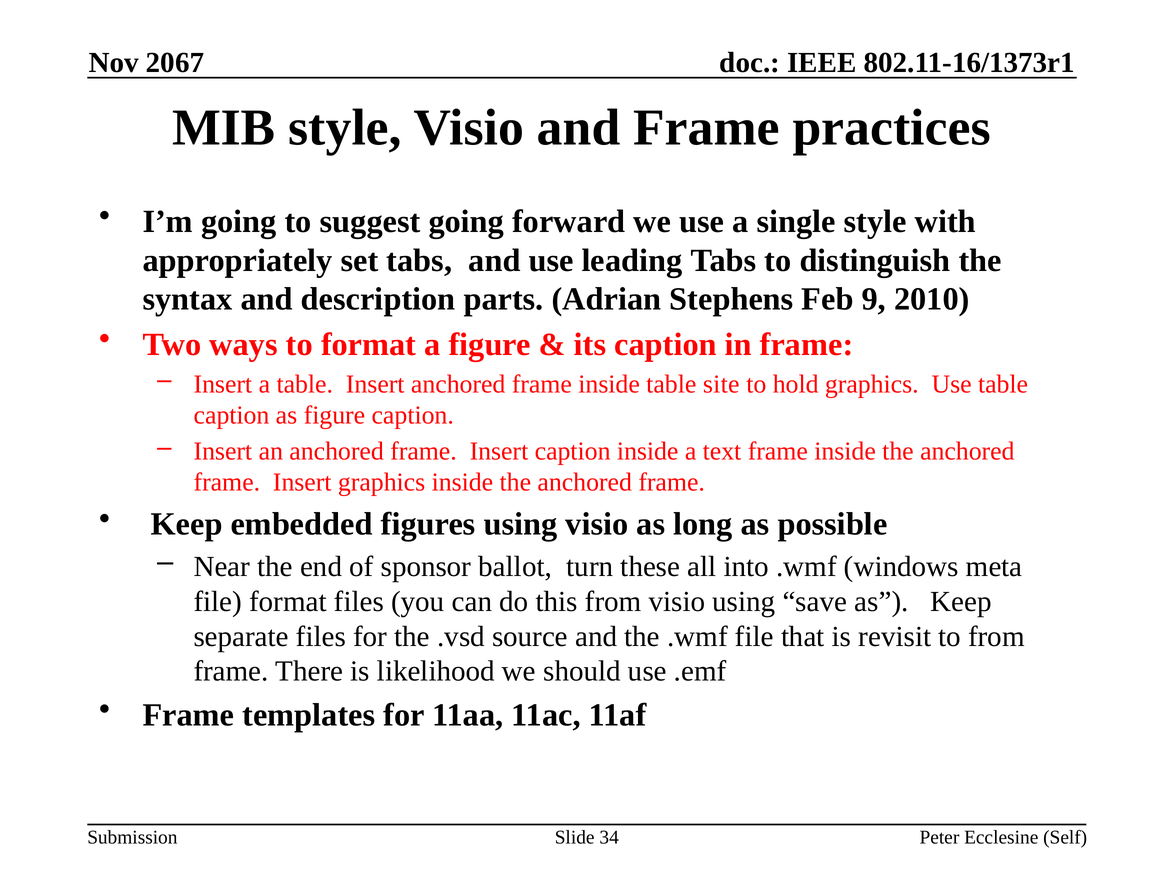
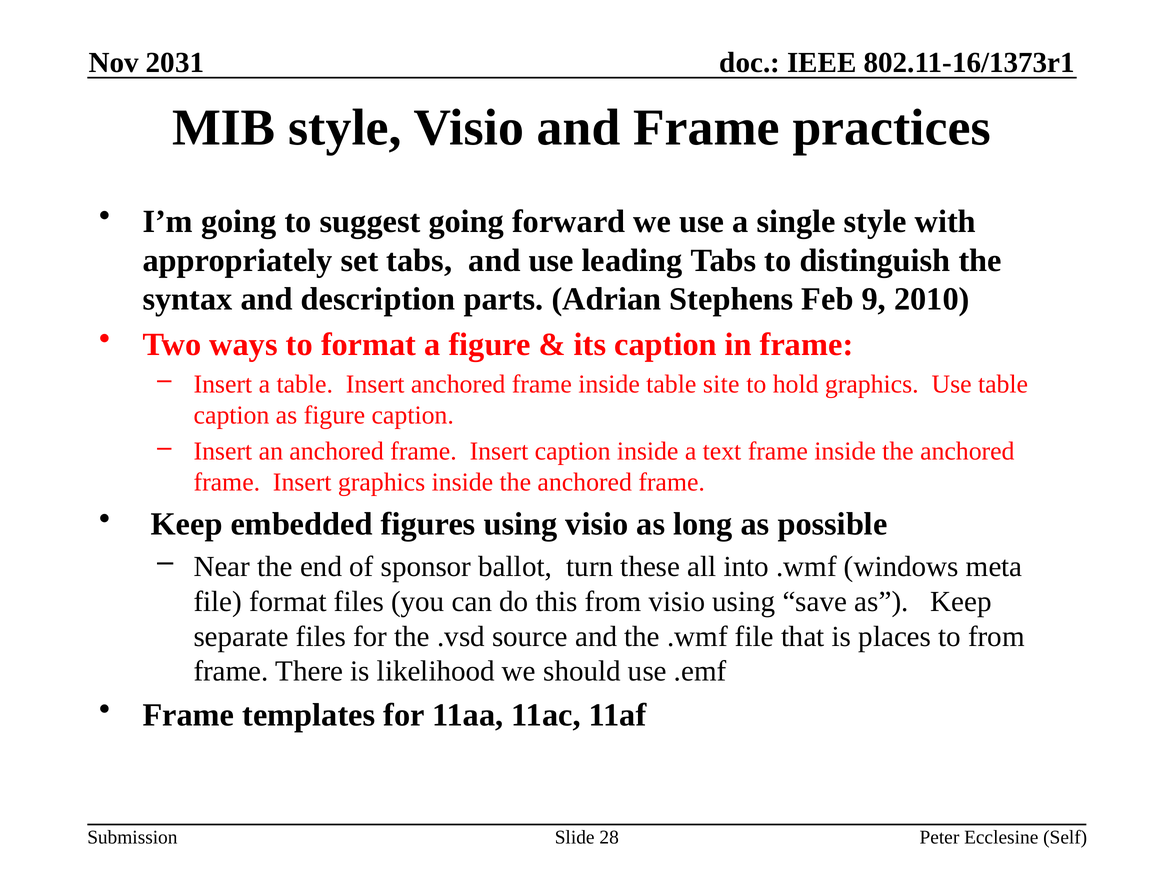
2067: 2067 -> 2031
revisit: revisit -> places
34: 34 -> 28
